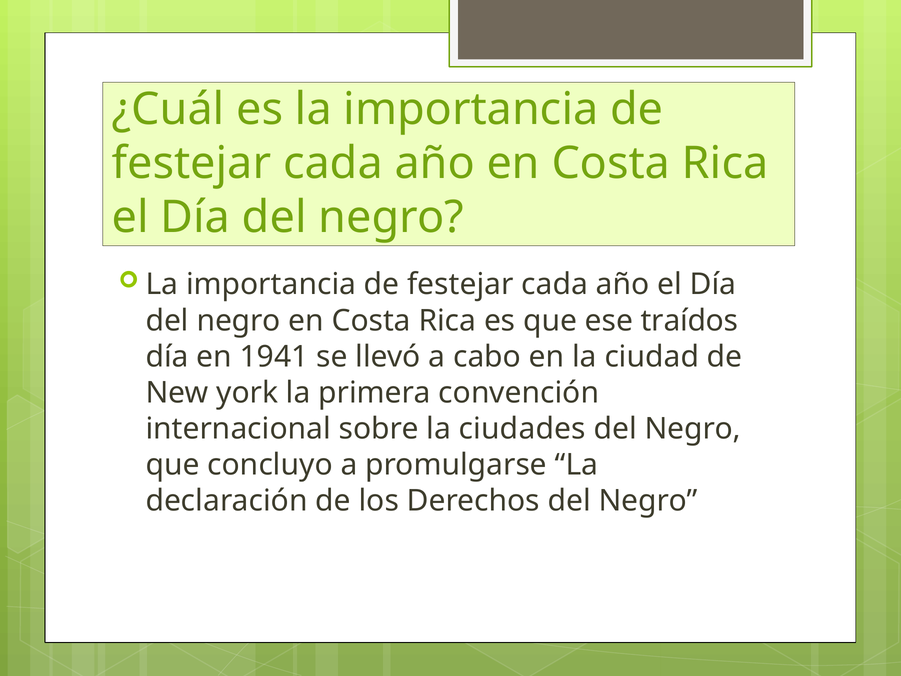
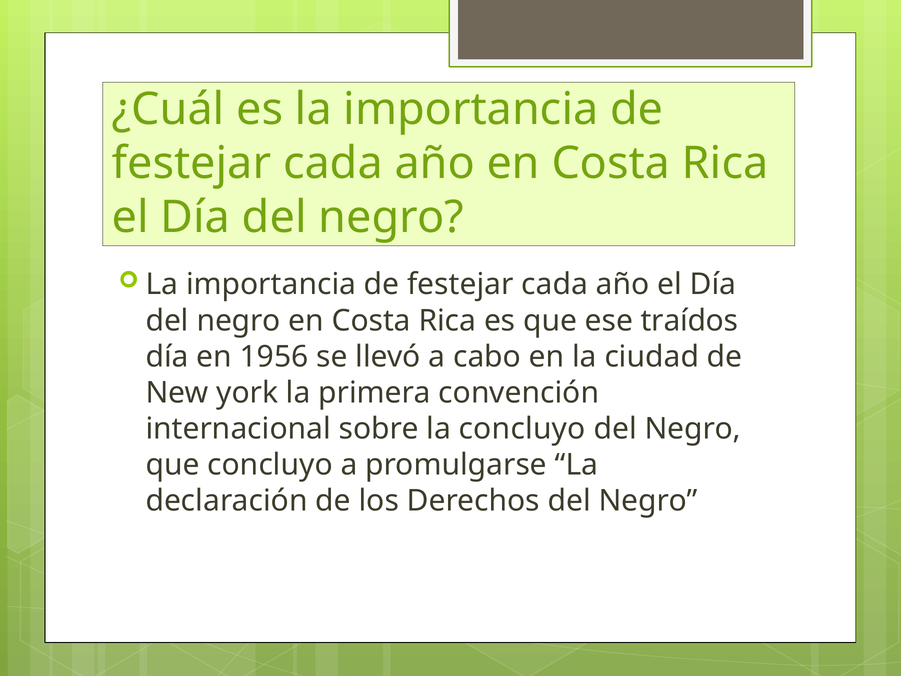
1941: 1941 -> 1956
la ciudades: ciudades -> concluyo
